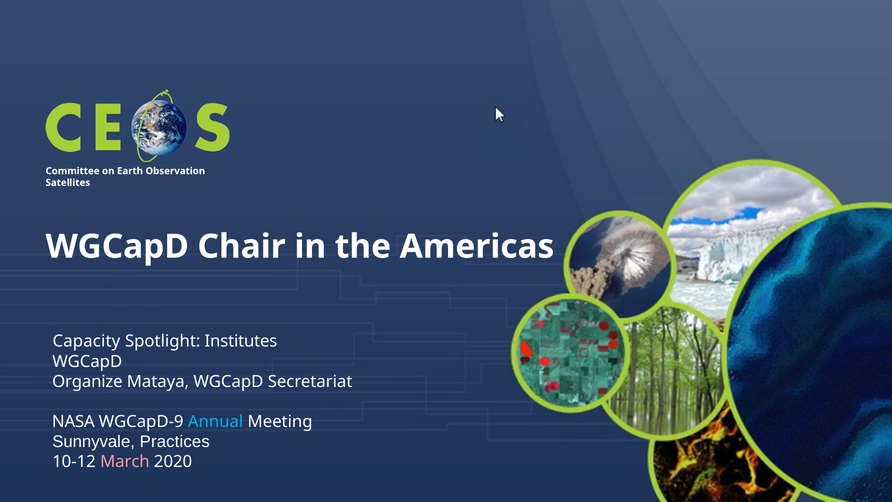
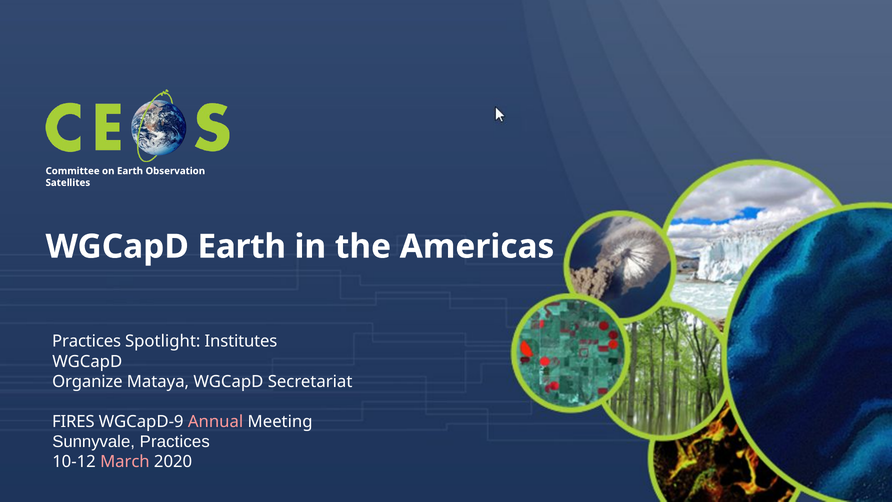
WGCapD Chair: Chair -> Earth
Capacity at (86, 341): Capacity -> Practices
NASA: NASA -> FIRES
Annual at (216, 422) colour: light blue -> pink
